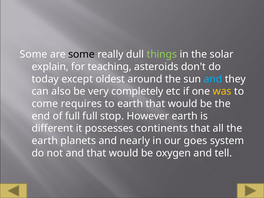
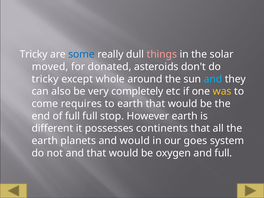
Some at (34, 54): Some -> Tricky
some at (82, 54) colour: black -> blue
things colour: light green -> pink
explain: explain -> moved
teaching: teaching -> donated
today at (45, 79): today -> tricky
oldest: oldest -> whole
and nearly: nearly -> would
and tell: tell -> full
